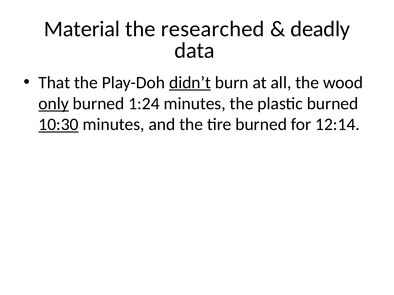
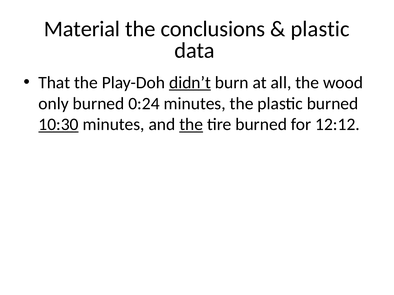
researched: researched -> conclusions
deadly at (320, 29): deadly -> plastic
only underline: present -> none
1:24: 1:24 -> 0:24
the at (191, 125) underline: none -> present
12:14: 12:14 -> 12:12
